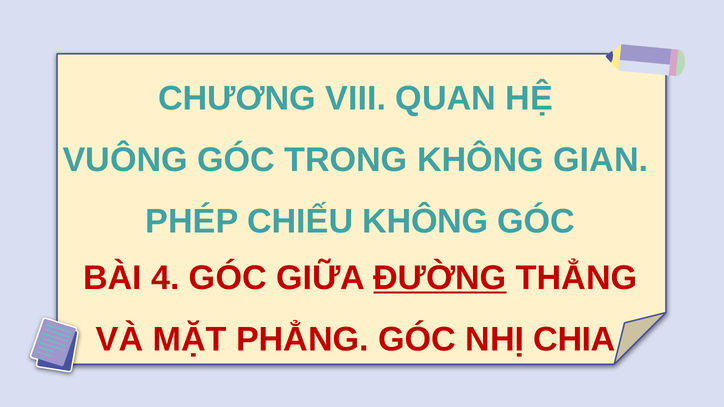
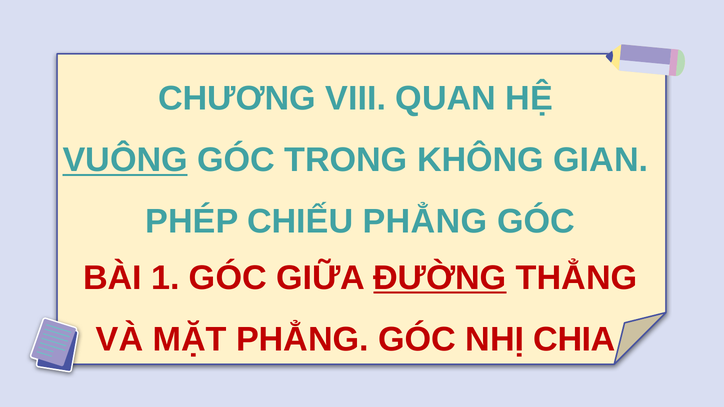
VUÔNG underline: none -> present
CHIẾU KHÔNG: KHÔNG -> PHẲNG
4: 4 -> 1
